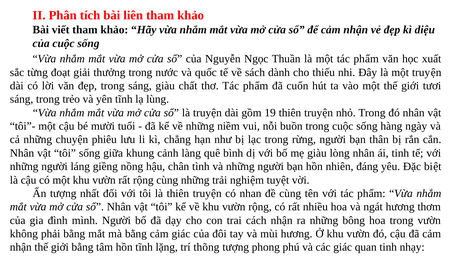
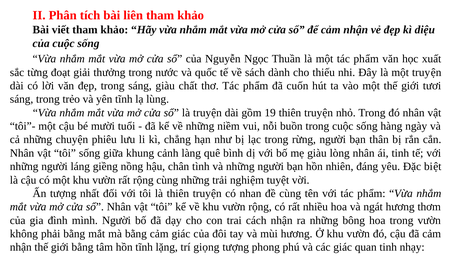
thõng: thõng -> giọng
